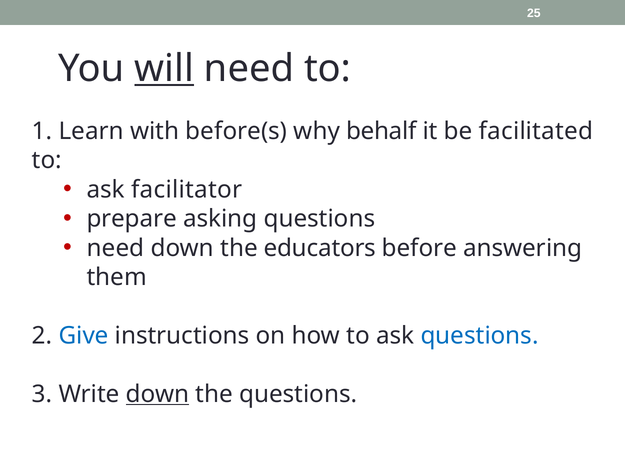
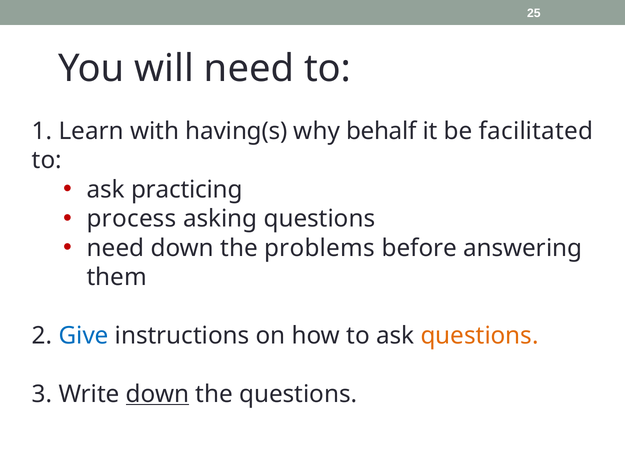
will underline: present -> none
before(s: before(s -> having(s
facilitator: facilitator -> practicing
prepare: prepare -> process
educators: educators -> problems
questions at (480, 335) colour: blue -> orange
